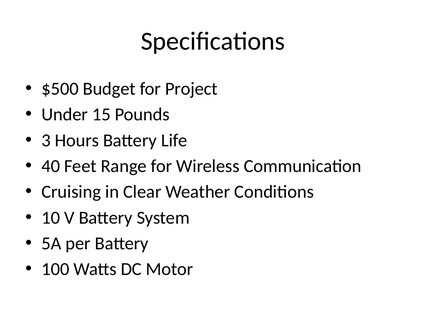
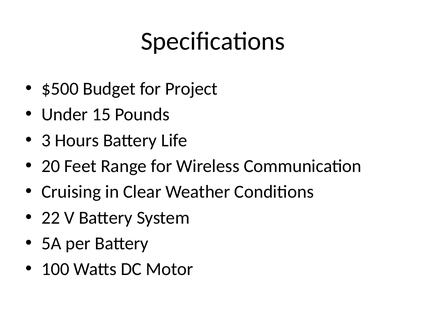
40: 40 -> 20
10: 10 -> 22
